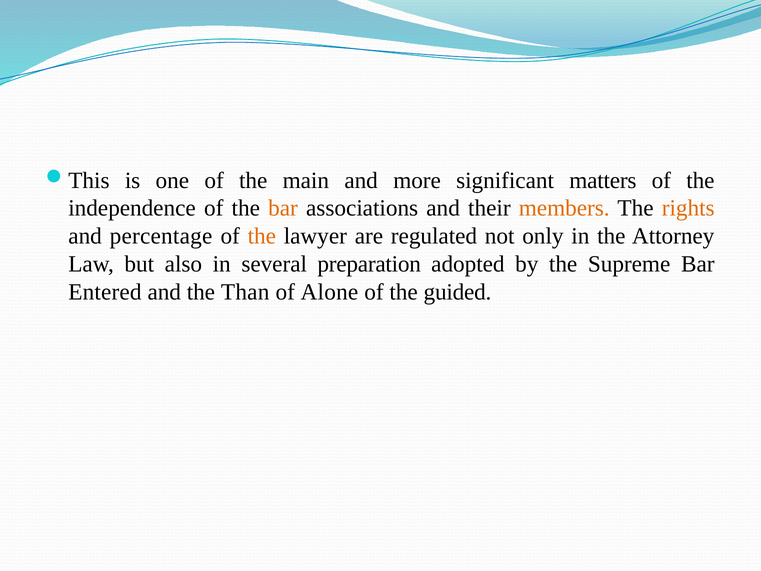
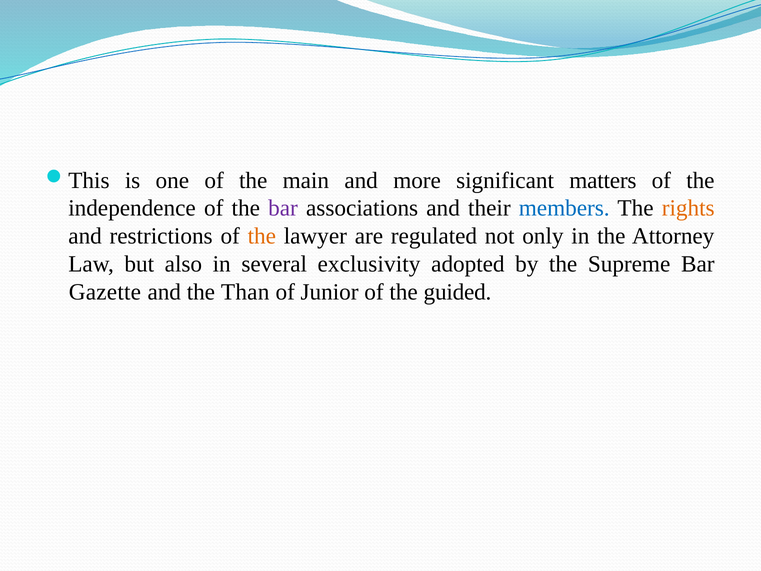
bar at (283, 208) colour: orange -> purple
members colour: orange -> blue
percentage: percentage -> restrictions
preparation: preparation -> exclusivity
Entered: Entered -> Gazette
Alone: Alone -> Junior
